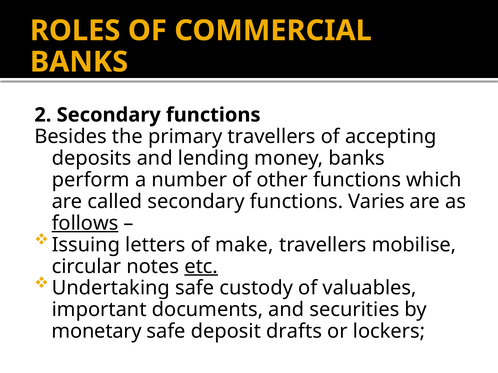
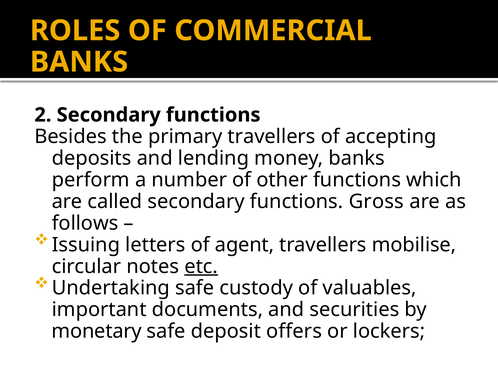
Varies: Varies -> Gross
follows underline: present -> none
make: make -> agent
drafts: drafts -> offers
